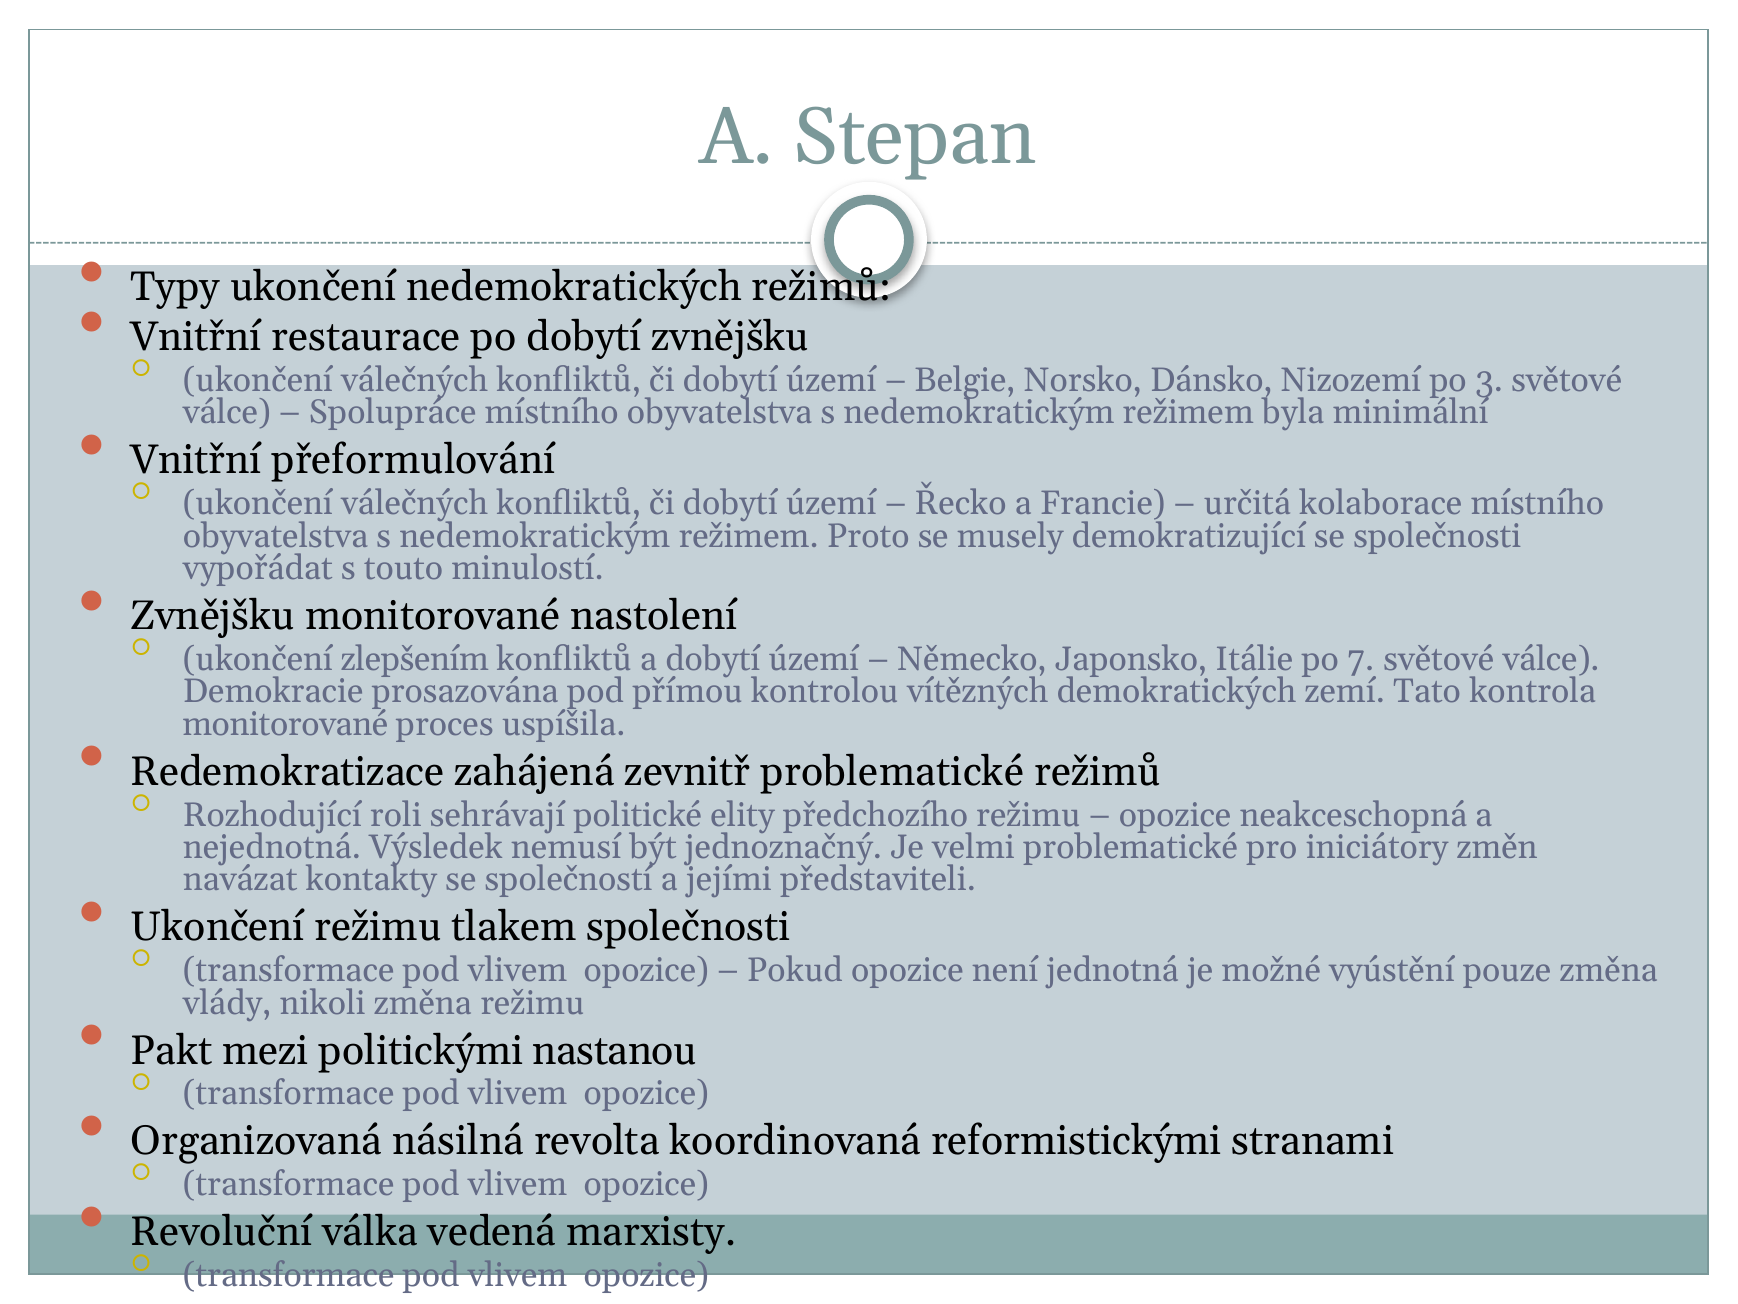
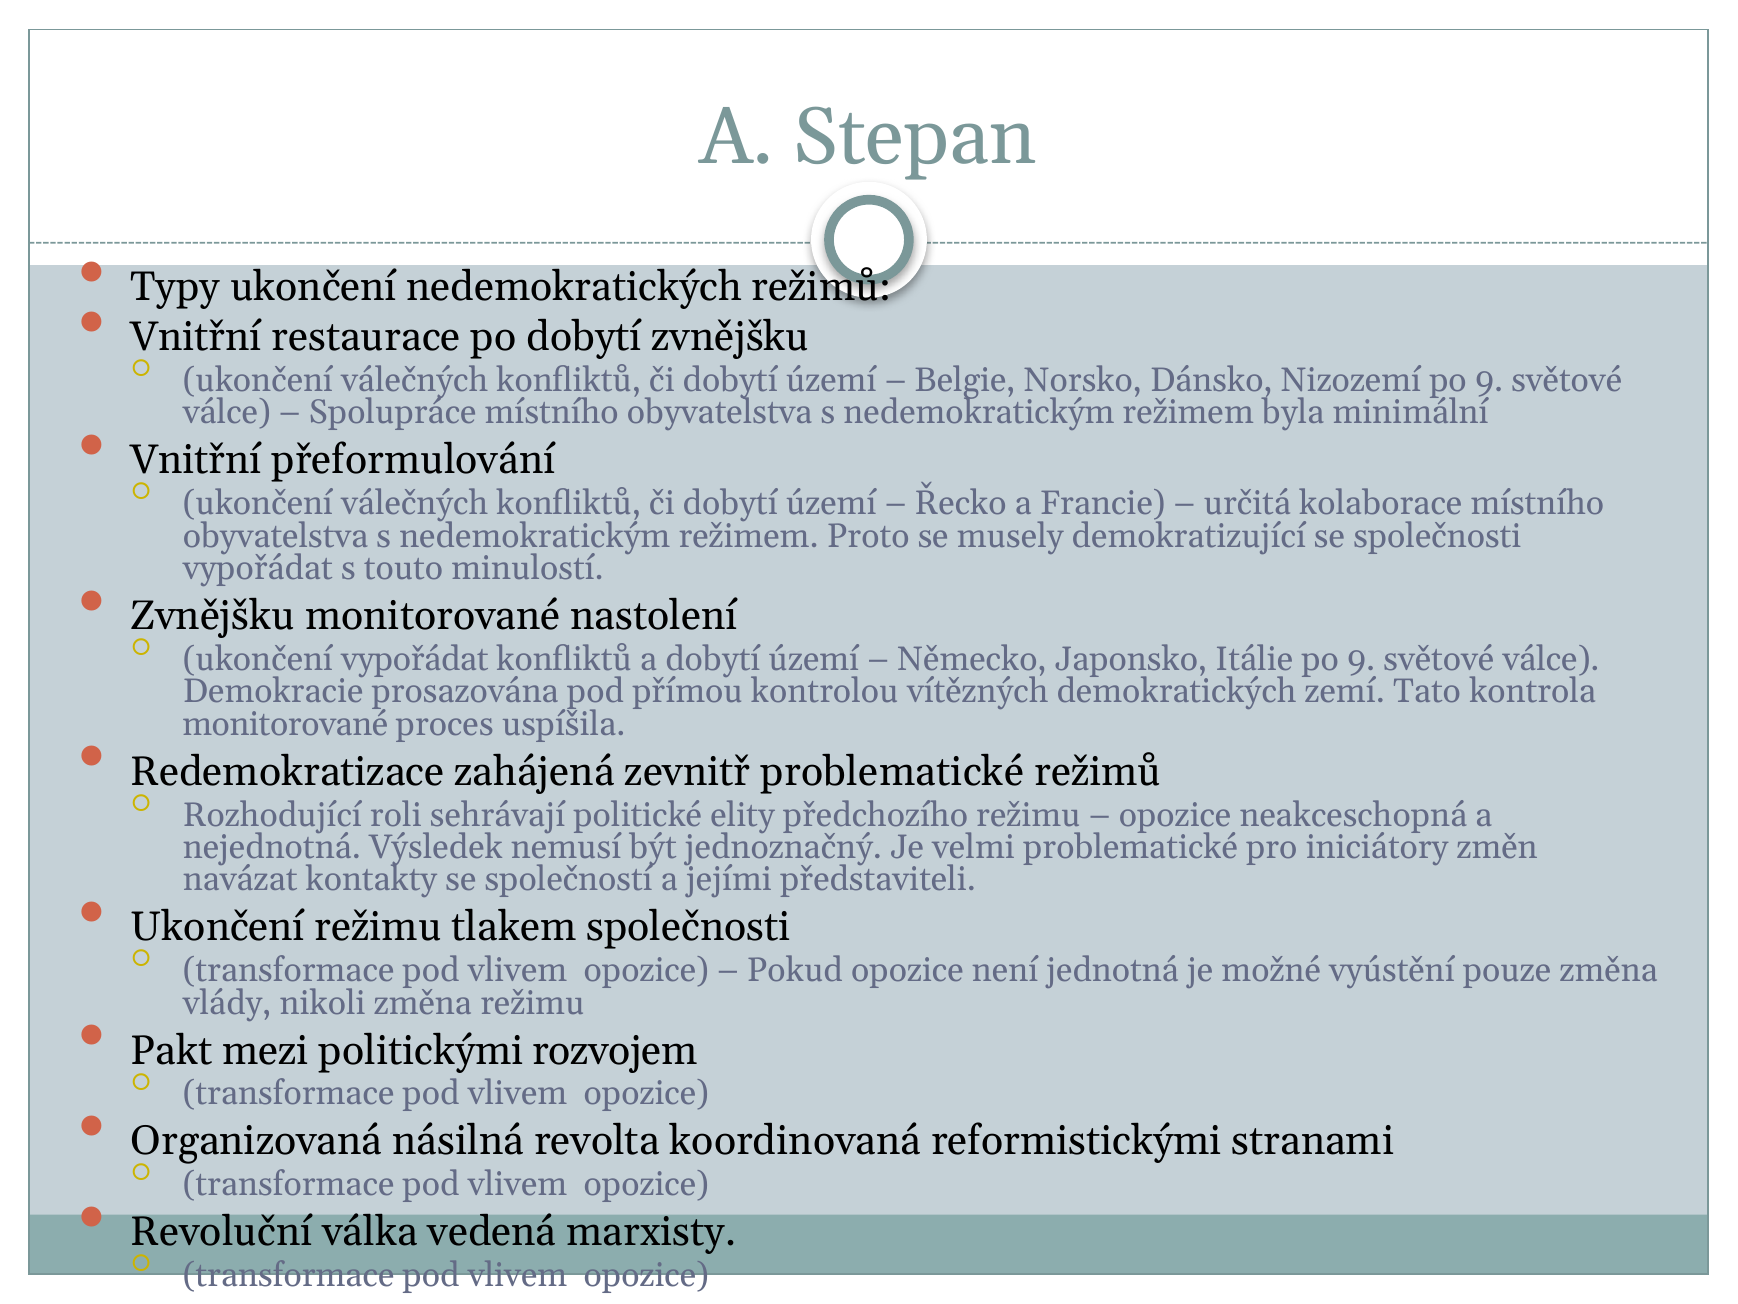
Nizozemí po 3: 3 -> 9
ukončení zlepšením: zlepšením -> vypořádat
Itálie po 7: 7 -> 9
nastanou: nastanou -> rozvojem
